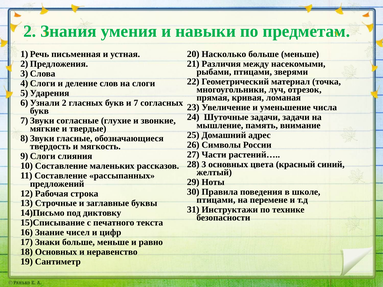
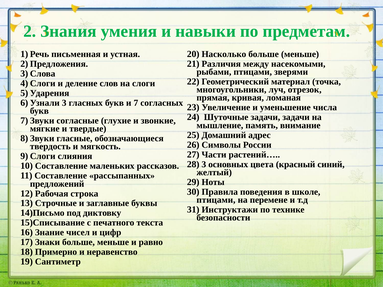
2 at (64, 103): 2 -> 3
Основных at (56, 252): Основных -> Примерно
